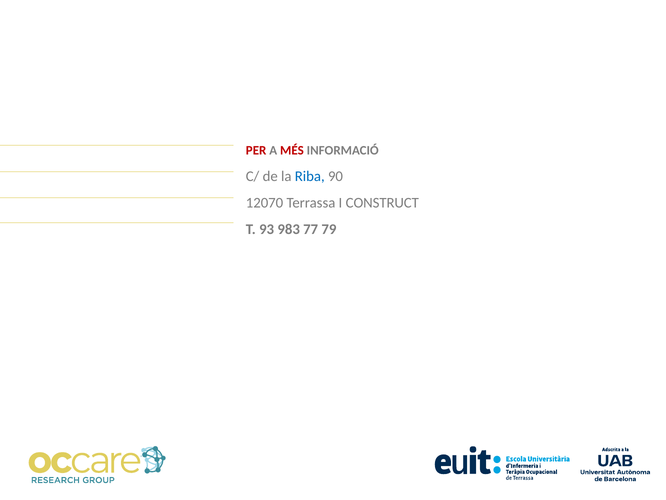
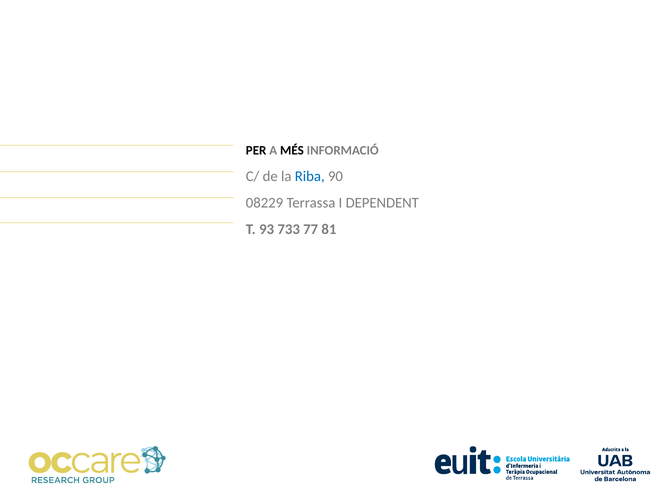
PER colour: red -> black
MÉS colour: red -> black
12070: 12070 -> 08229
CONSTRUCT: CONSTRUCT -> DEPENDENT
983: 983 -> 733
79: 79 -> 81
